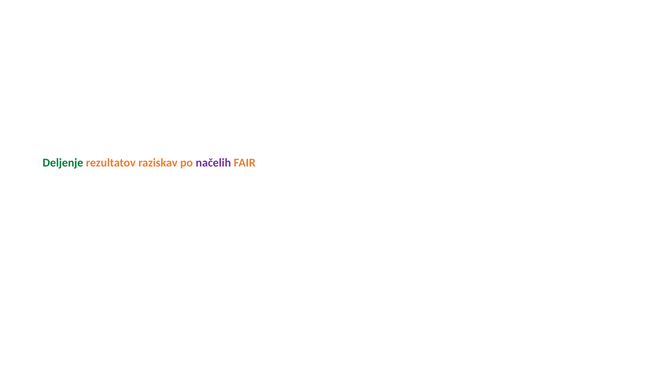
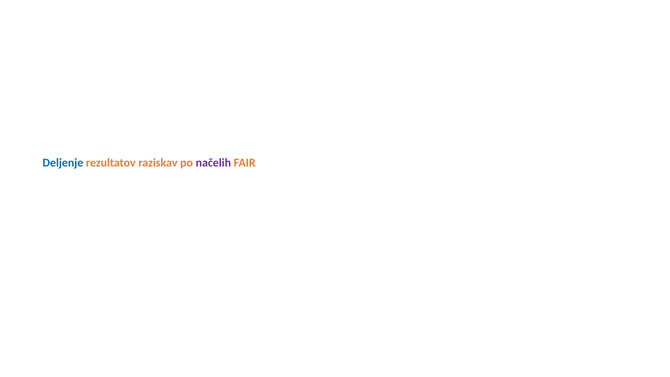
Deljenje colour: green -> blue
